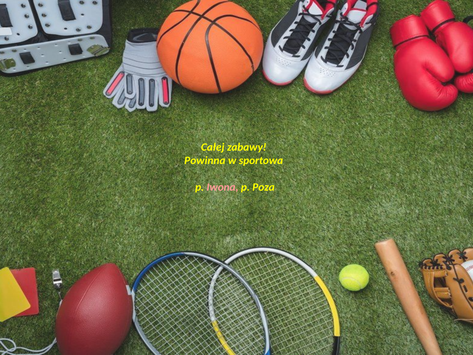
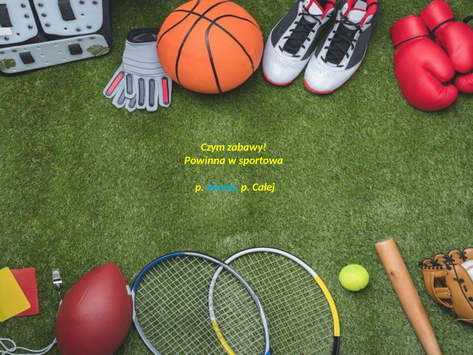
Całej: Całej -> Czym
Iwona colour: pink -> light blue
Poza: Poza -> Całej
